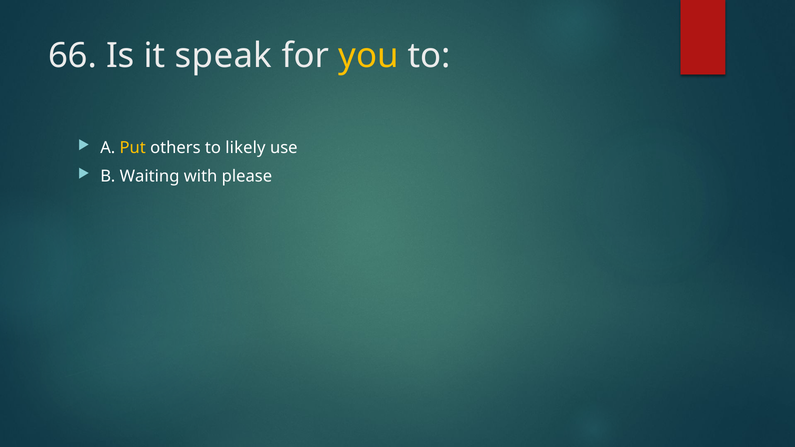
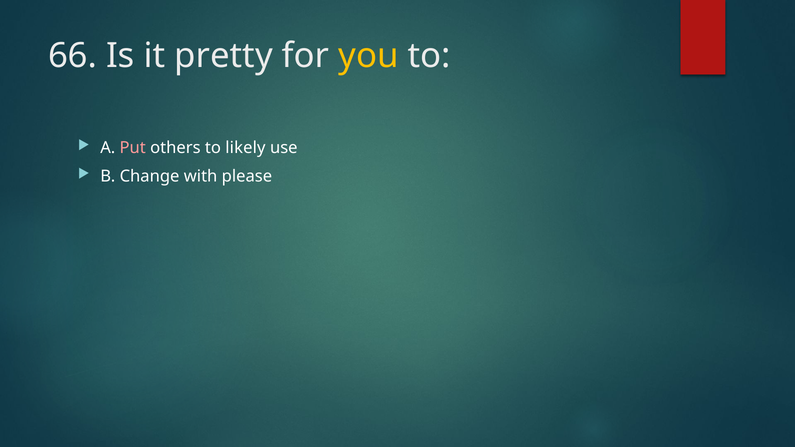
speak: speak -> pretty
Put colour: yellow -> pink
Waiting: Waiting -> Change
